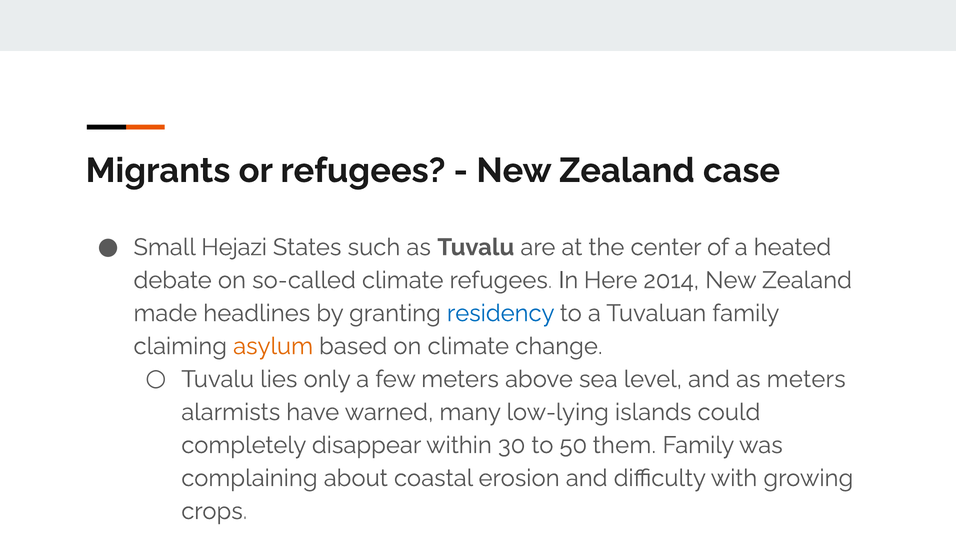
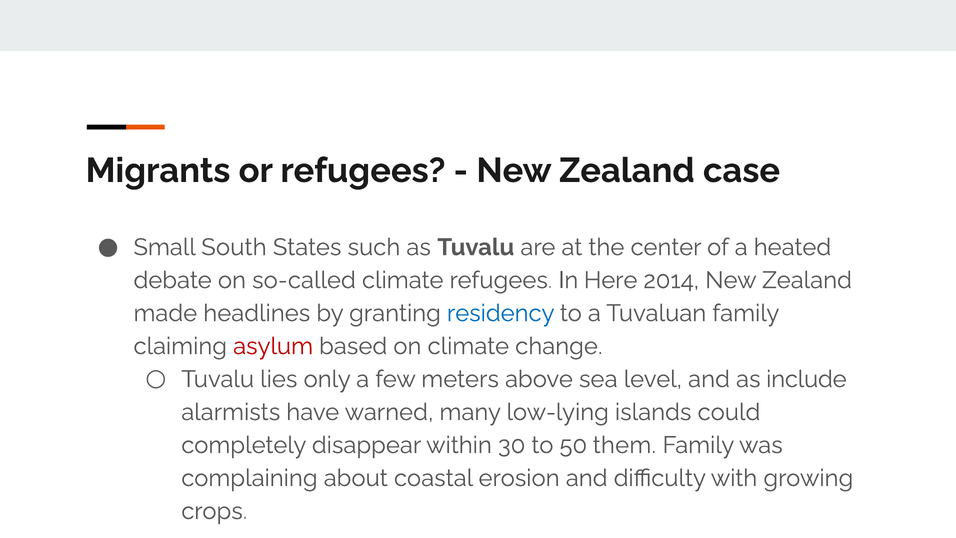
Hejazi: Hejazi -> South
asylum colour: orange -> red
as meters: meters -> include
